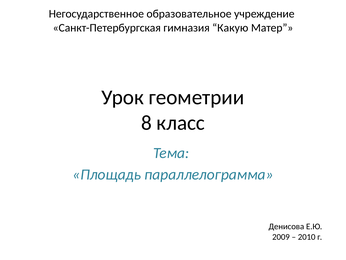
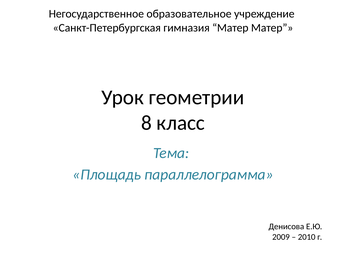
гимназия Какую: Какую -> Матер
